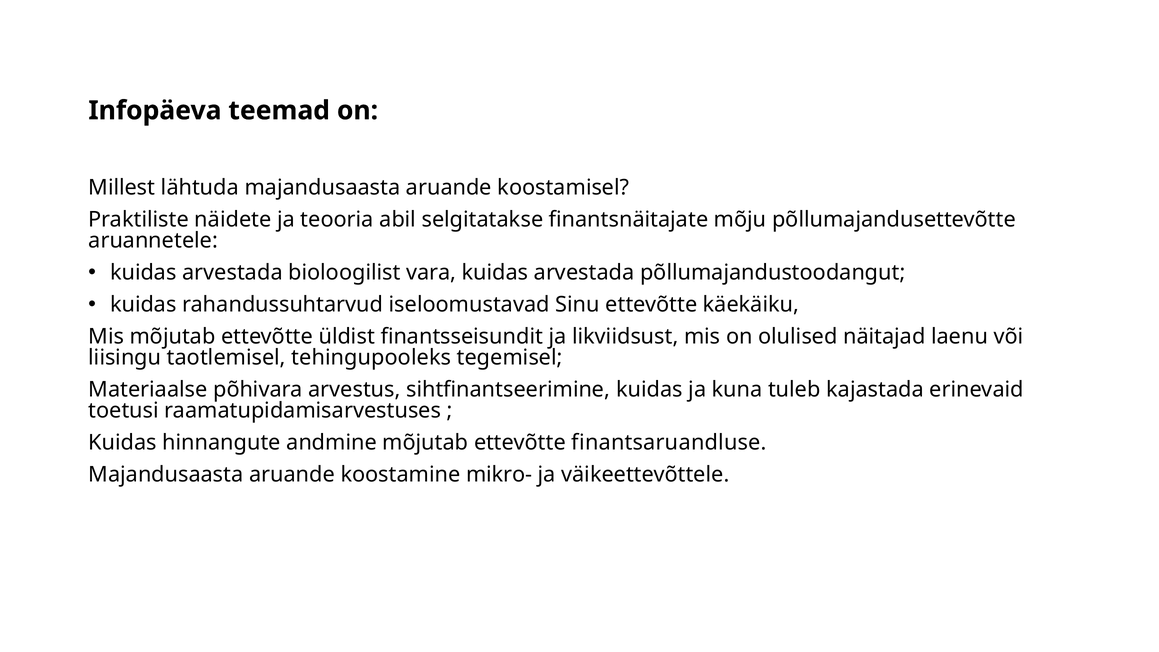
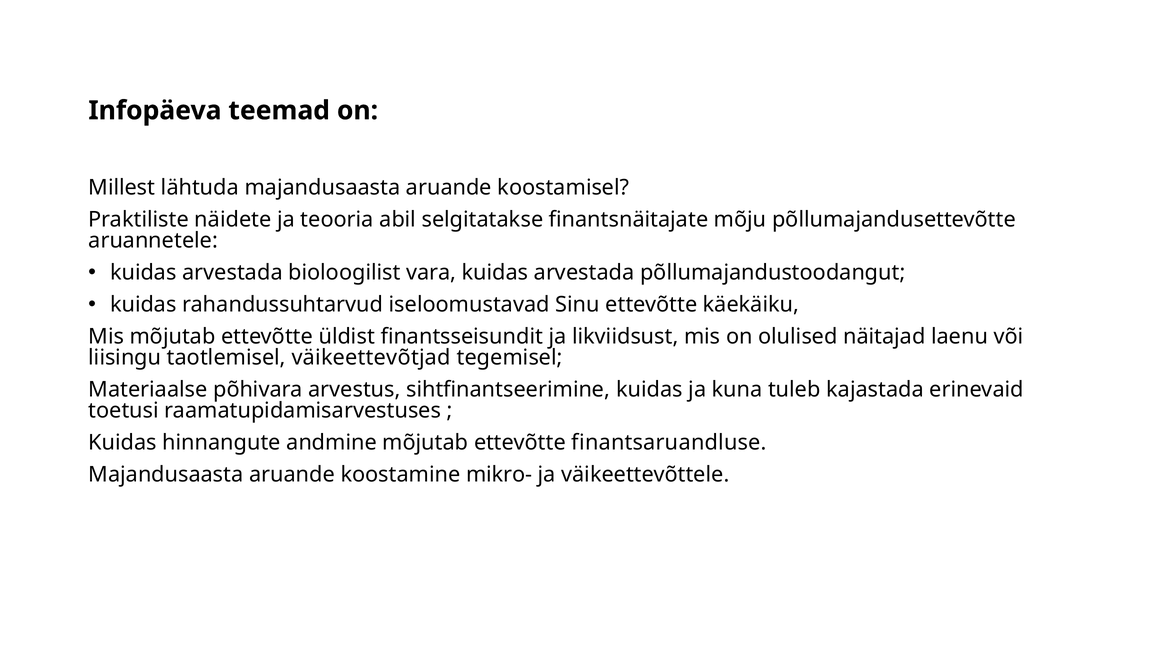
tehingupooleks: tehingupooleks -> väikeettevõtjad
